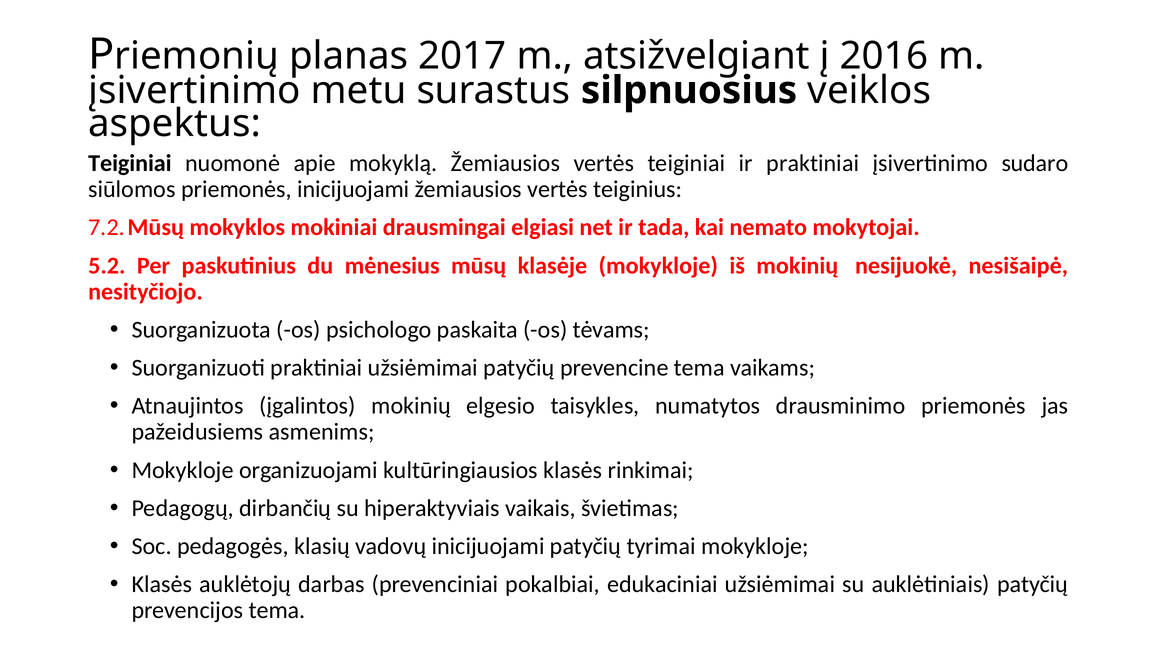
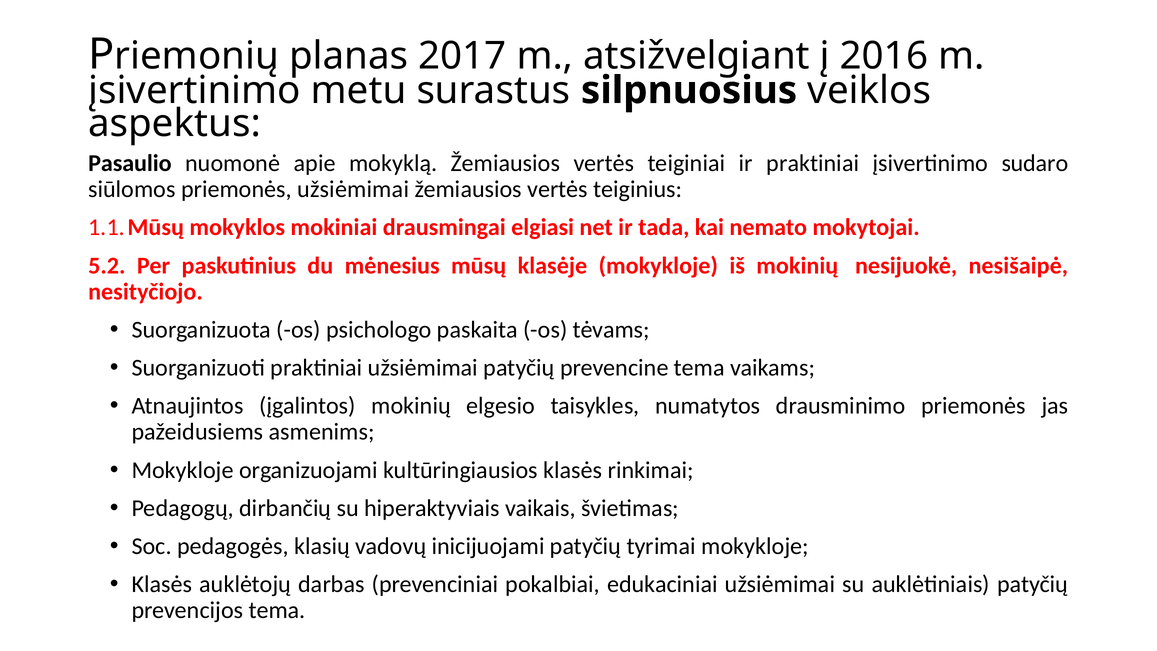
Teiginiai at (130, 163): Teiginiai -> Pasaulio
priemonės inicijuojami: inicijuojami -> užsiėmimai
7.2: 7.2 -> 1.1
